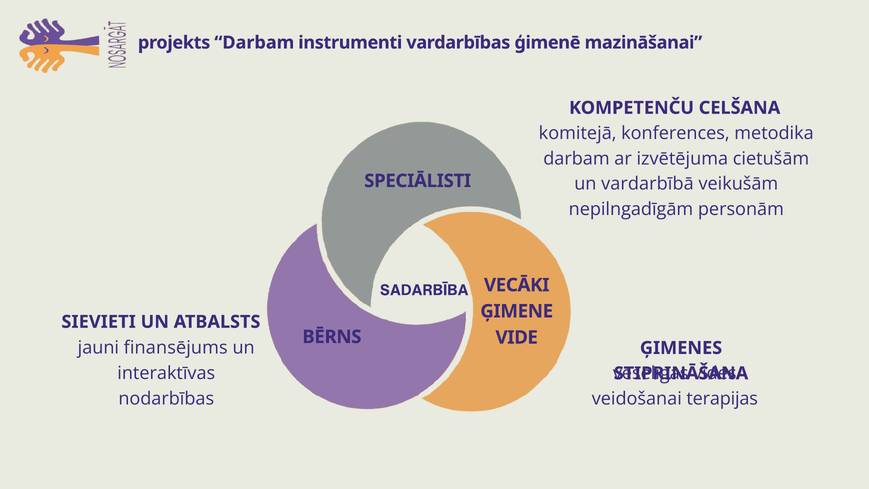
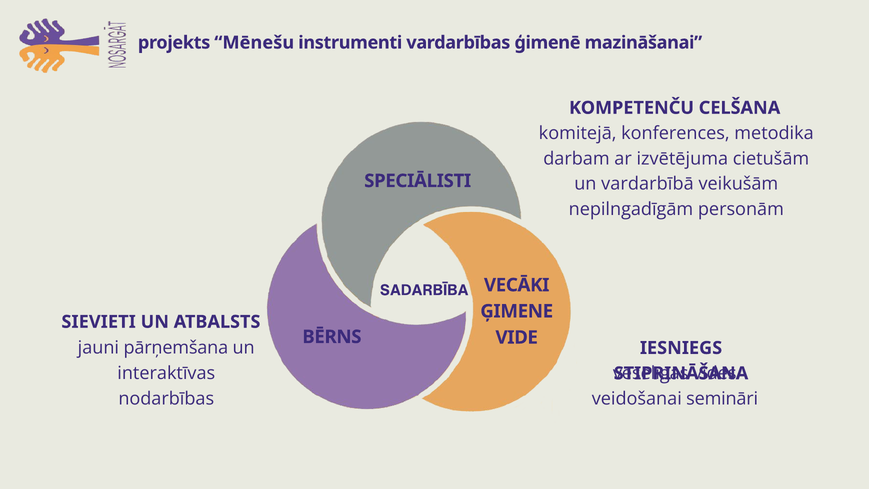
projekts Darbam: Darbam -> Mēnešu
finansējums: finansējums -> pārņemšana
ĢIMENES: ĢIMENES -> IESNIEGS
terapijas: terapijas -> semināri
